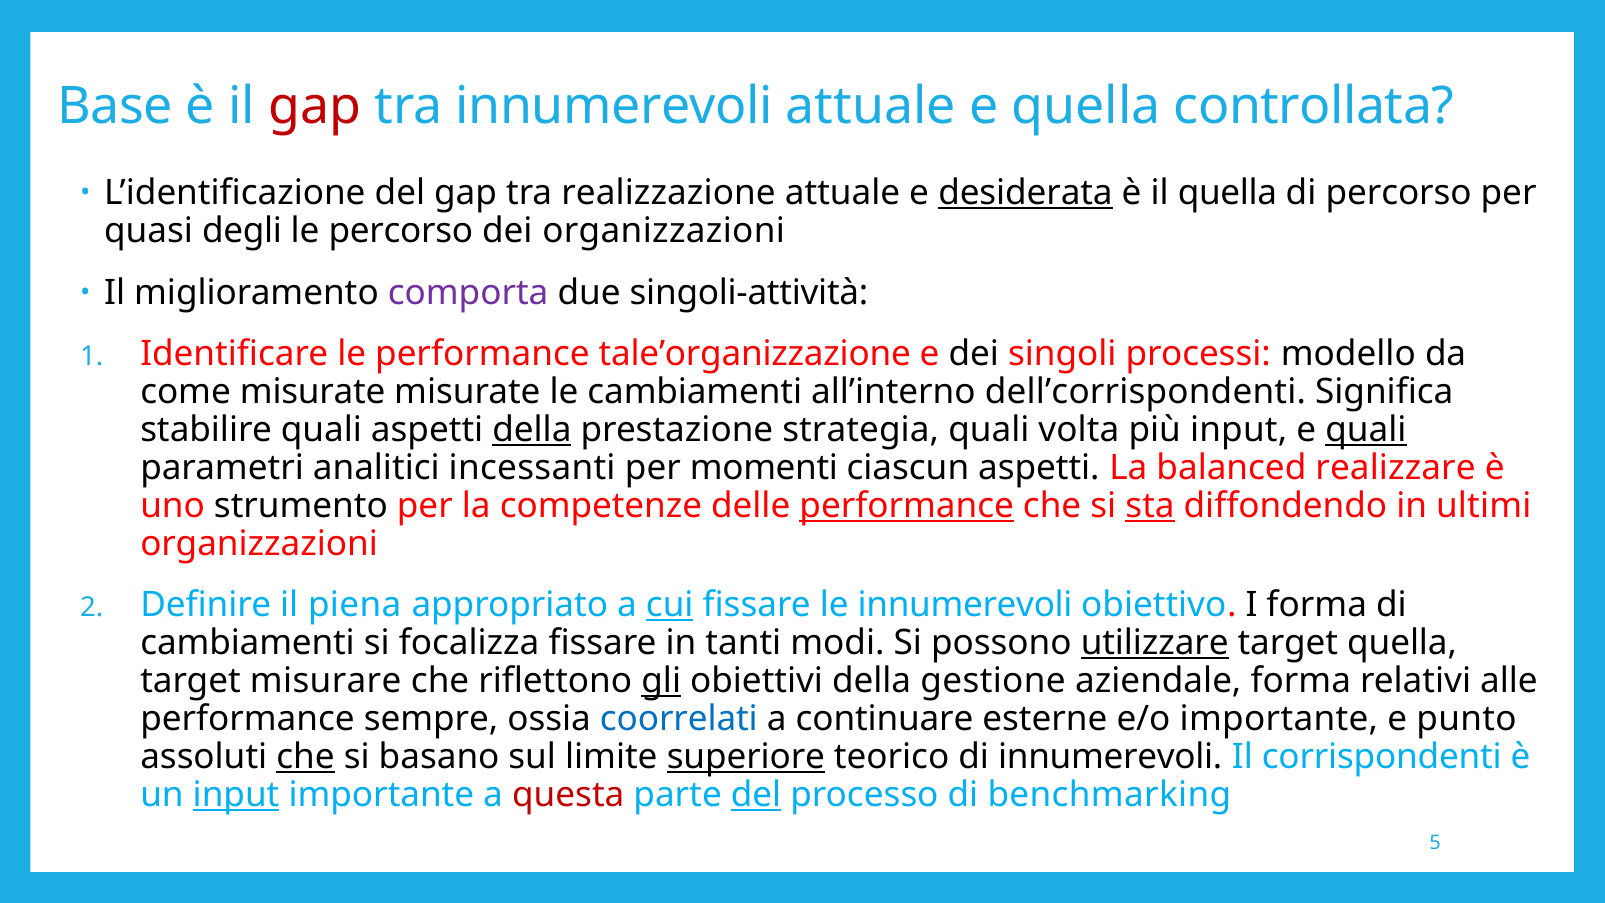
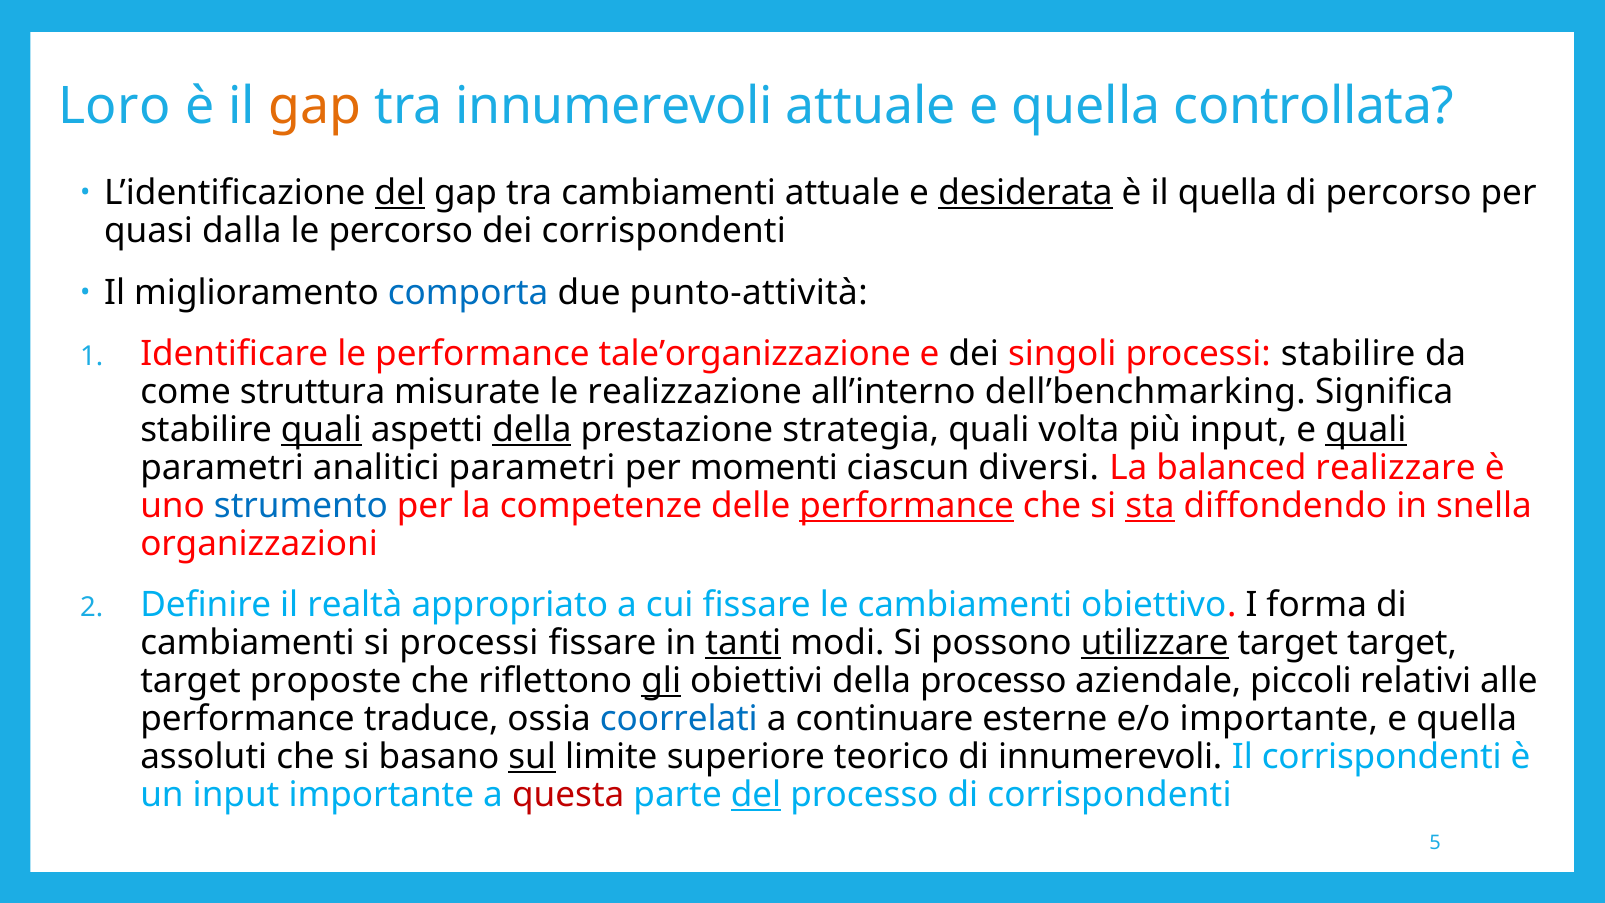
Base: Base -> Loro
gap at (315, 106) colour: red -> orange
del at (400, 193) underline: none -> present
tra realizzazione: realizzazione -> cambiamenti
degli: degli -> dalla
dei organizzazioni: organizzazioni -> corrispondenti
comporta colour: purple -> blue
singoli-attività: singoli-attività -> punto-attività
processi modello: modello -> stabilire
come misurate: misurate -> struttura
le cambiamenti: cambiamenti -> realizzazione
dell’corrispondenti: dell’corrispondenti -> dell’benchmarking
quali at (321, 430) underline: none -> present
analitici incessanti: incessanti -> parametri
ciascun aspetti: aspetti -> diversi
strumento colour: black -> blue
ultimi: ultimi -> snella
piena: piena -> realtà
cui underline: present -> none
le innumerevoli: innumerevoli -> cambiamenti
si focalizza: focalizza -> processi
tanti underline: none -> present
quella at (1402, 643): quella -> target
misurare: misurare -> proposte
della gestione: gestione -> processo
aziendale forma: forma -> piccoli
sempre: sempre -> traduce
punto at (1467, 718): punto -> quella
che at (305, 756) underline: present -> none
sul underline: none -> present
superiore underline: present -> none
input at (236, 794) underline: present -> none
di benchmarking: benchmarking -> corrispondenti
